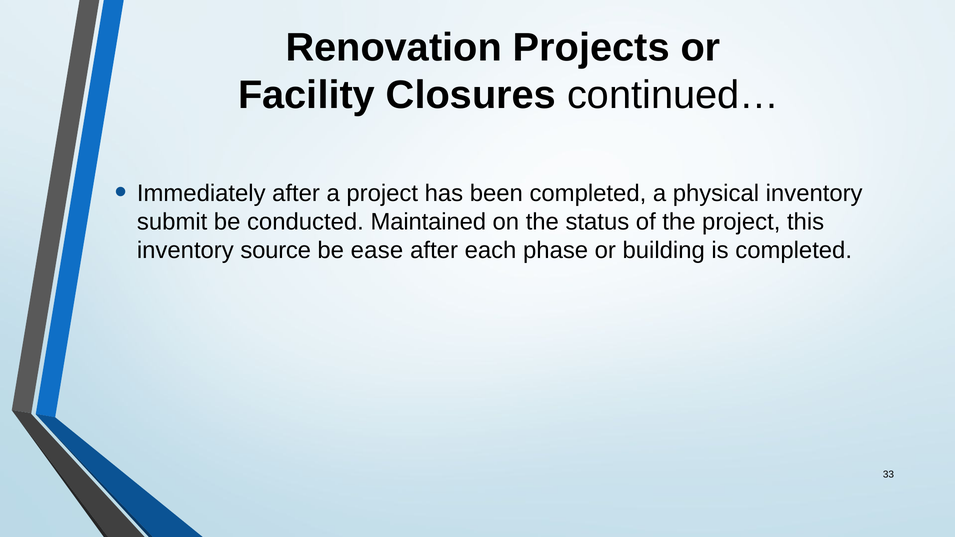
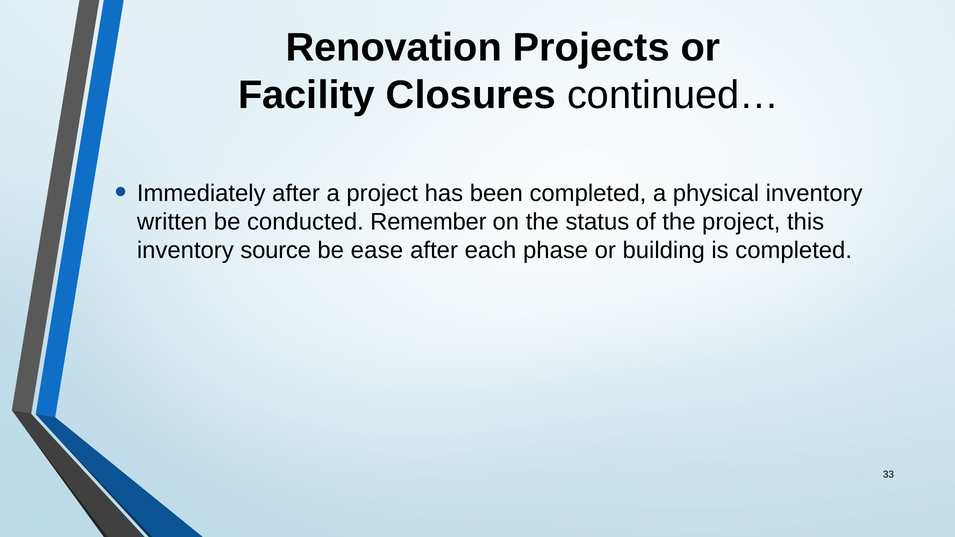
submit: submit -> written
Maintained: Maintained -> Remember
